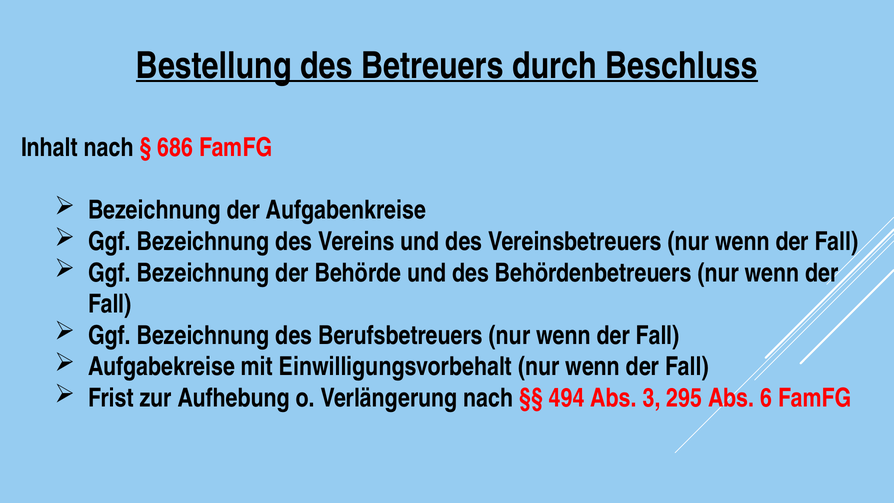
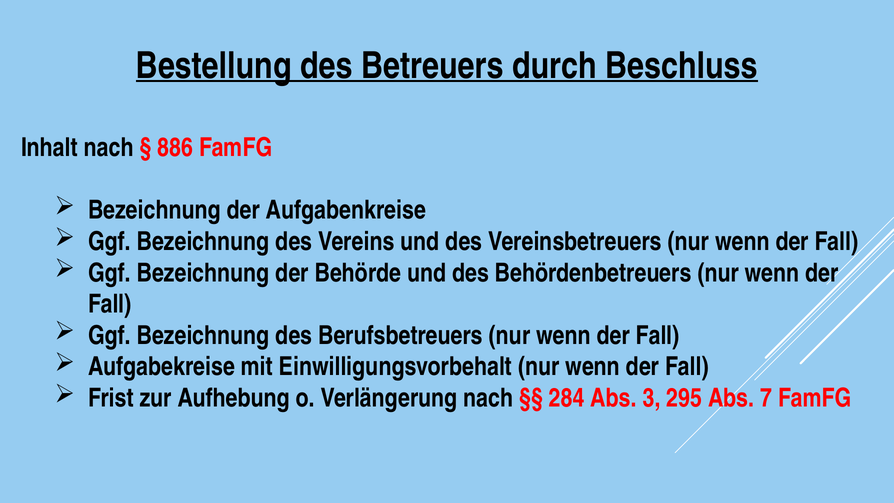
686: 686 -> 886
494: 494 -> 284
6: 6 -> 7
